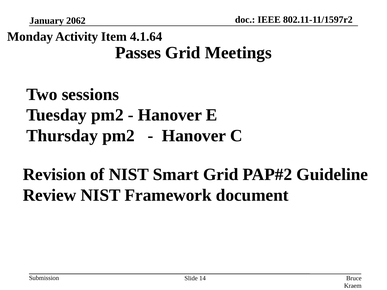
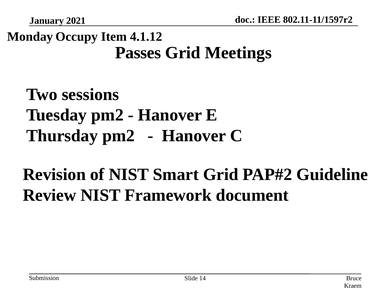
2062: 2062 -> 2021
Activity: Activity -> Occupy
4.1.64: 4.1.64 -> 4.1.12
